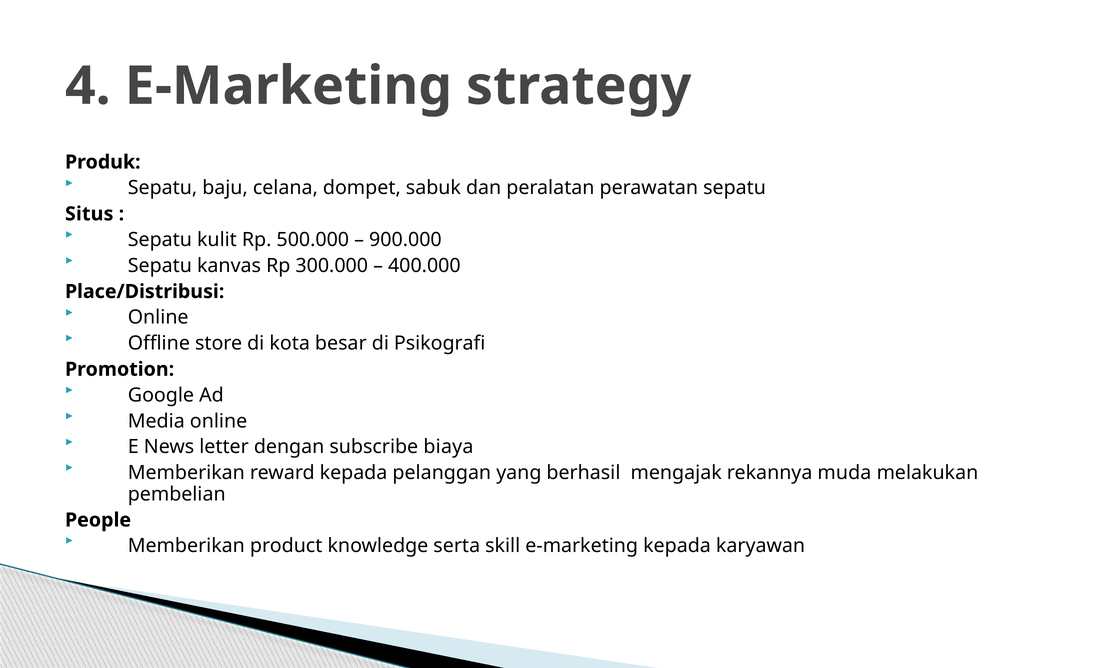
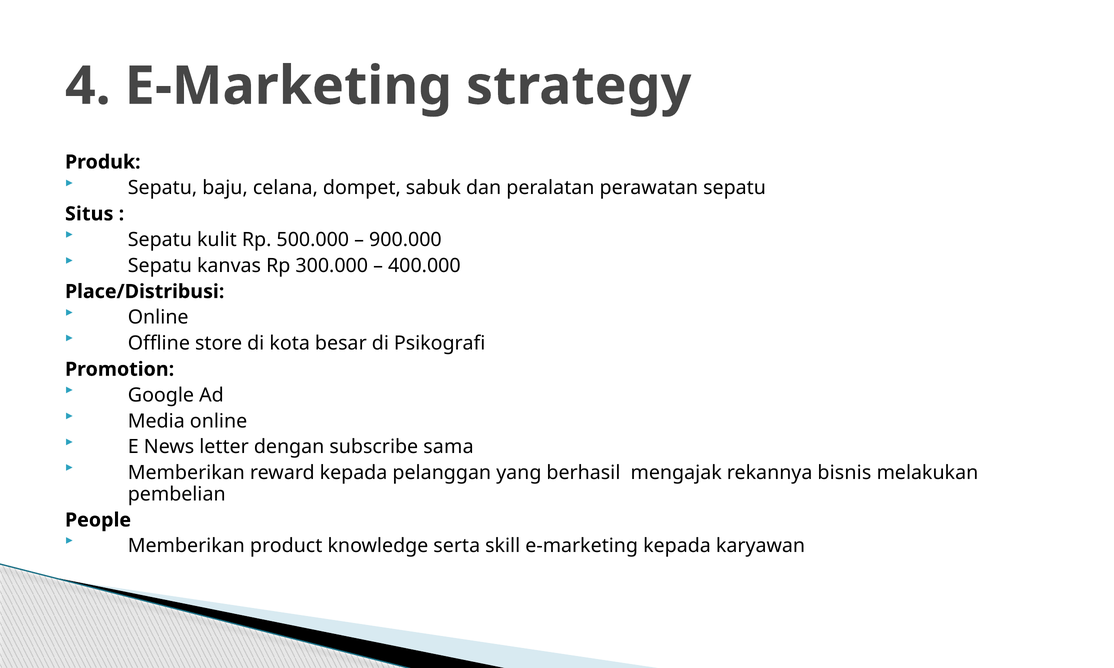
biaya: biaya -> sama
muda: muda -> bisnis
